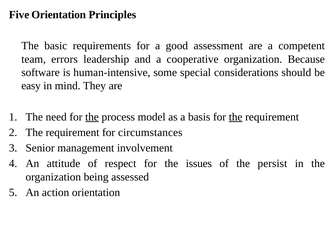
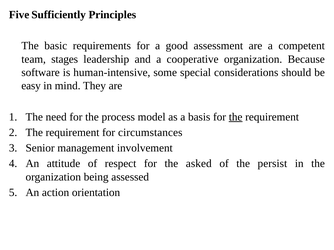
Five Orientation: Orientation -> Sufficiently
errors: errors -> stages
the at (92, 117) underline: present -> none
issues: issues -> asked
